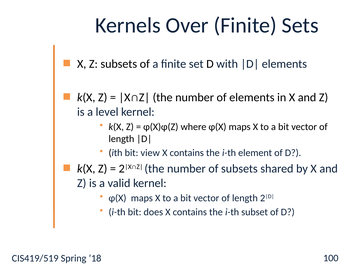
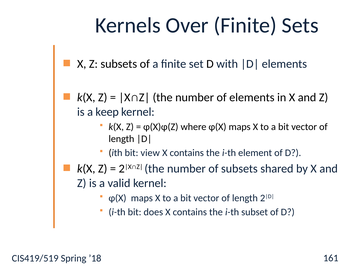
level: level -> keep
100: 100 -> 161
